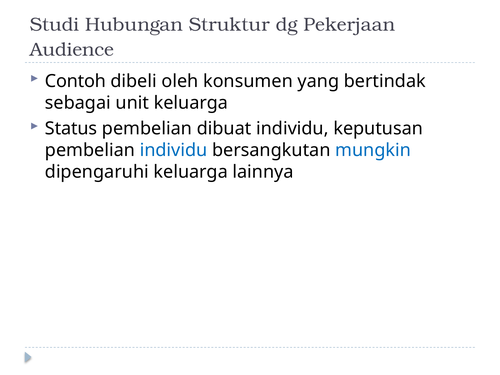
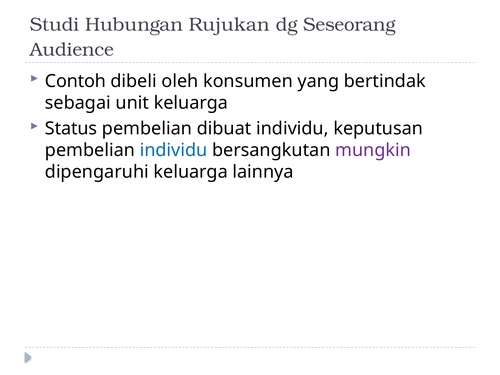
Struktur: Struktur -> Rujukan
Pekerjaan: Pekerjaan -> Seseorang
mungkin colour: blue -> purple
